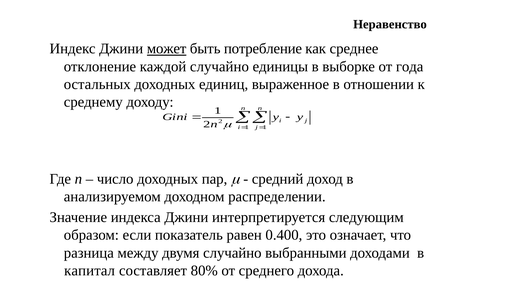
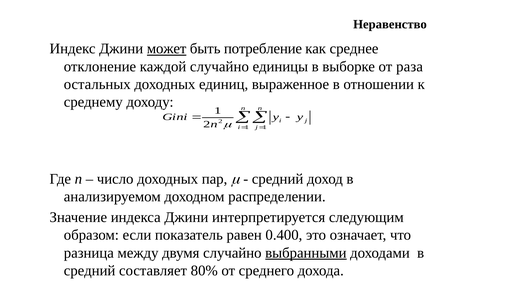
года: года -> раза
выбранными underline: none -> present
капитал at (90, 271): капитал -> средний
